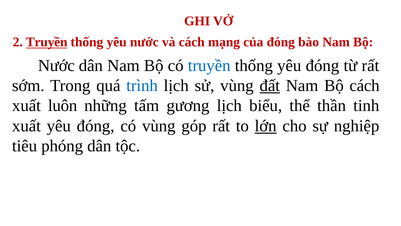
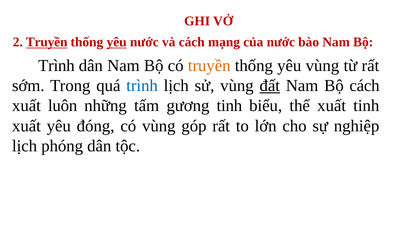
yêu at (117, 42) underline: none -> present
của đóng: đóng -> nước
Nước at (56, 65): Nước -> Trình
truyền at (209, 65) colour: blue -> orange
thống yêu đóng: đóng -> vùng
gương lịch: lịch -> tinh
thể thần: thần -> xuất
lớn underline: present -> none
tiêu at (25, 146): tiêu -> lịch
